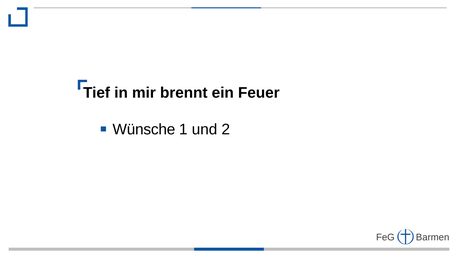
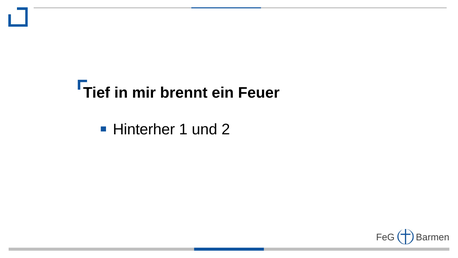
Wünsche: Wünsche -> Hinterher
